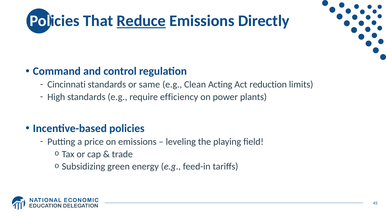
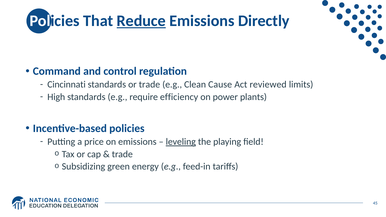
or same: same -> trade
Acting: Acting -> Cause
reduction: reduction -> reviewed
leveling underline: none -> present
